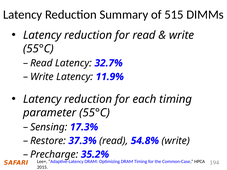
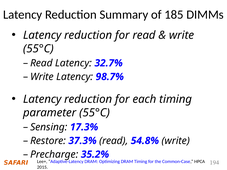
515: 515 -> 185
11.9%: 11.9% -> 98.7%
